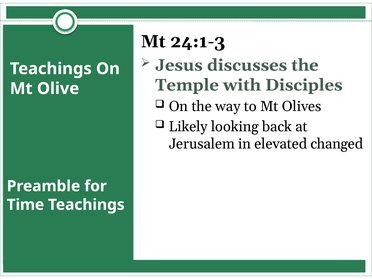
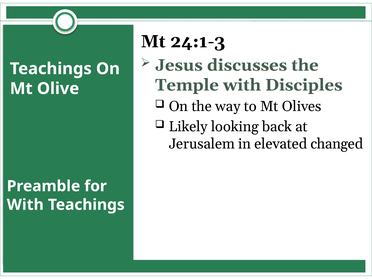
Time at (25, 205): Time -> With
